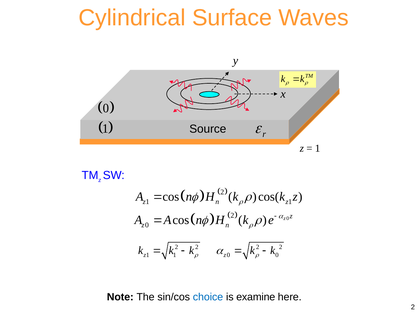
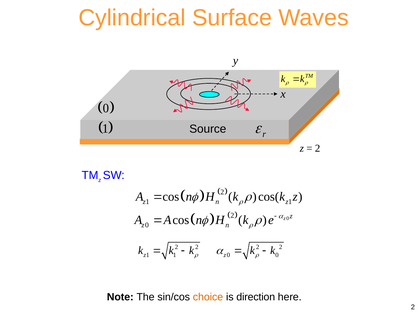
1 at (318, 148): 1 -> 2
choice colour: blue -> orange
examine: examine -> direction
